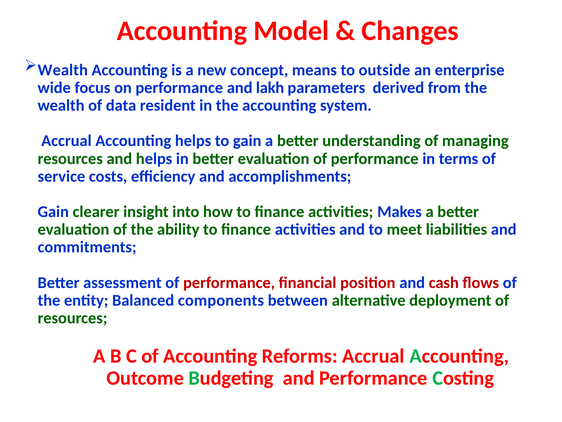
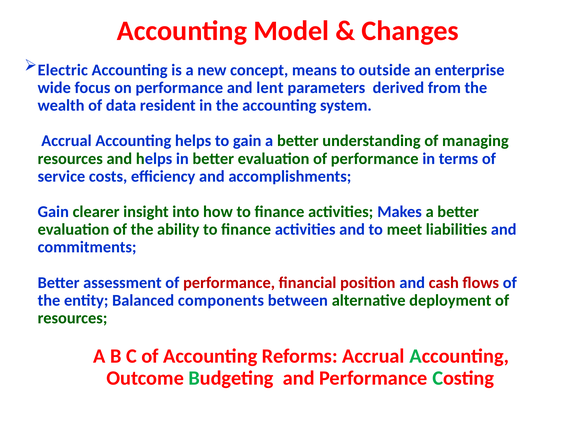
Wealth at (63, 70): Wealth -> Electric
lakh: lakh -> lent
